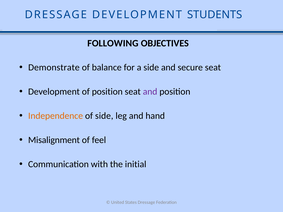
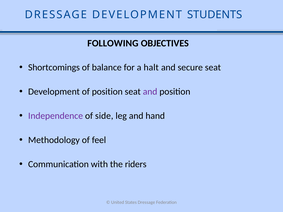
Demonstrate: Demonstrate -> Shortcomings
a side: side -> halt
Independence colour: orange -> purple
Misalignment: Misalignment -> Methodology
initial: initial -> riders
